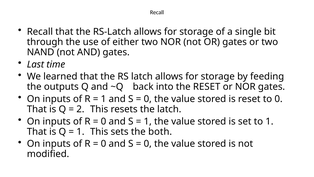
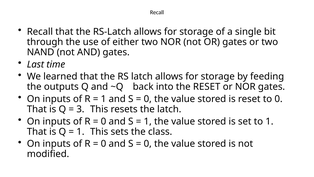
2: 2 -> 3
both: both -> class
